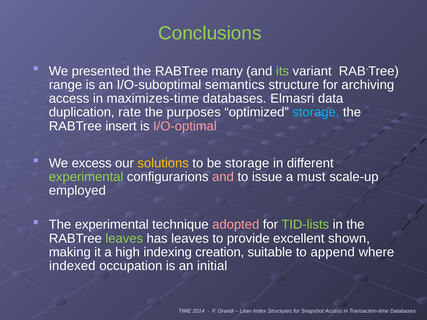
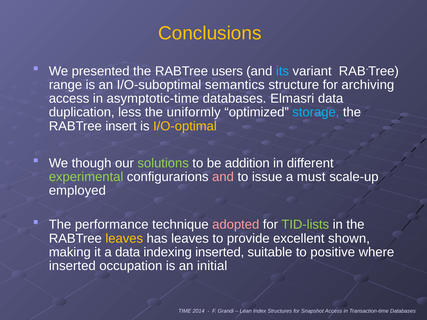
Conclusions colour: light green -> yellow
many: many -> users
its colour: light green -> light blue
maximizes-time: maximizes-time -> asymptotic-time
rate: rate -> less
purposes: purposes -> uniformly
I/O-optimal colour: pink -> yellow
excess: excess -> though
solutions colour: yellow -> light green
be storage: storage -> addition
The experimental: experimental -> performance
leaves at (124, 239) colour: light green -> yellow
a high: high -> data
indexing creation: creation -> inserted
append: append -> positive
indexed at (72, 266): indexed -> inserted
